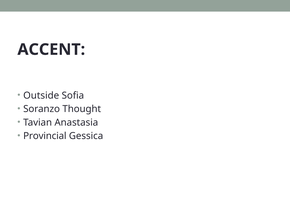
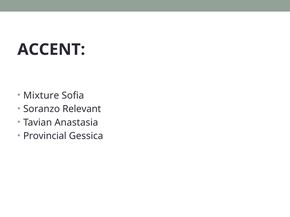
Outside: Outside -> Mixture
Thought: Thought -> Relevant
